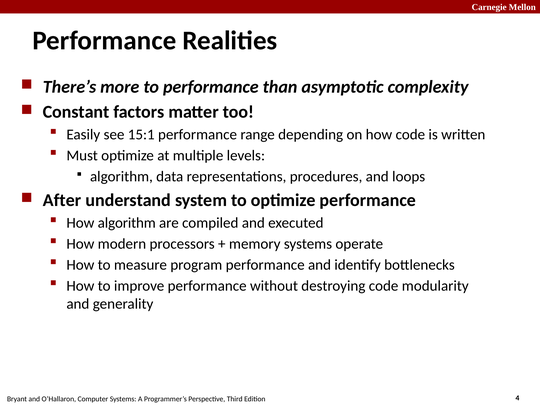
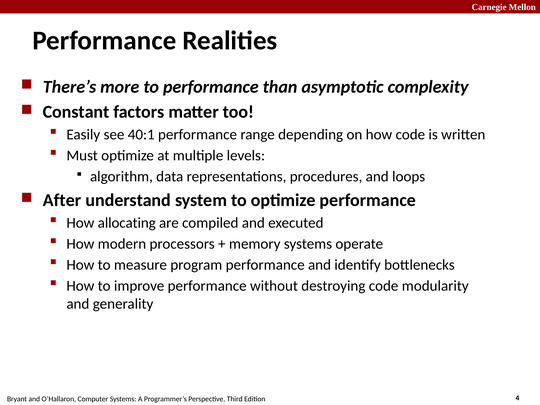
15:1: 15:1 -> 40:1
How algorithm: algorithm -> allocating
